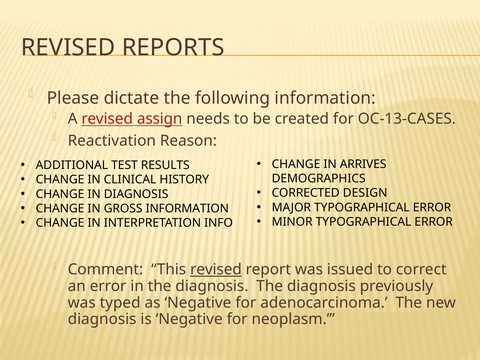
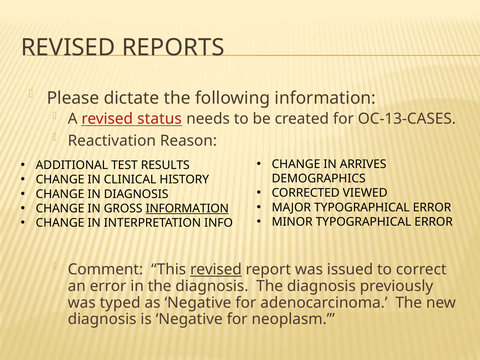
assign: assign -> status
DESIGN: DESIGN -> VIEWED
INFORMATION at (187, 208) underline: none -> present
